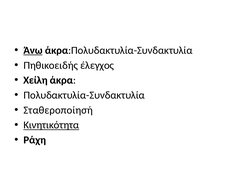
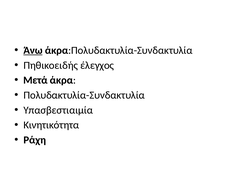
Χείλη: Χείλη -> Μετά
Σταθεροποίησή: Σταθεροποίησή -> Υπασβεστιαιμία
Κινητικότητα underline: present -> none
